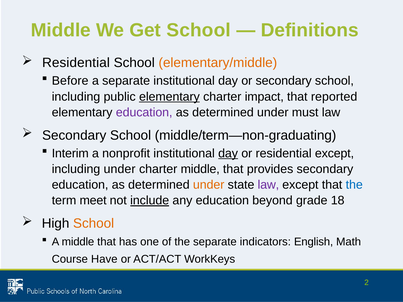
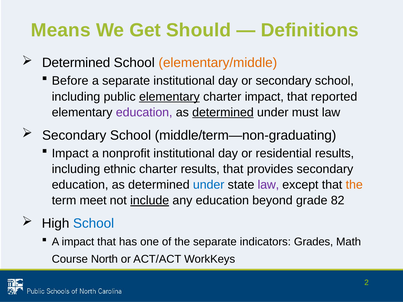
Middle at (61, 30): Middle -> Means
Get School: School -> Should
Residential at (76, 63): Residential -> Determined
determined at (223, 112) underline: none -> present
Interim at (70, 153): Interim -> Impact
day at (228, 153) underline: present -> none
residential except: except -> results
including under: under -> ethnic
charter middle: middle -> results
under at (209, 185) colour: orange -> blue
the at (354, 185) colour: blue -> orange
18: 18 -> 82
School at (94, 224) colour: orange -> blue
A middle: middle -> impact
English: English -> Grades
Have: Have -> North
